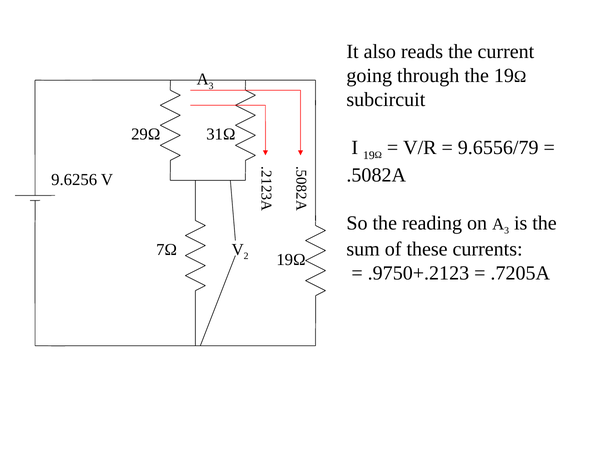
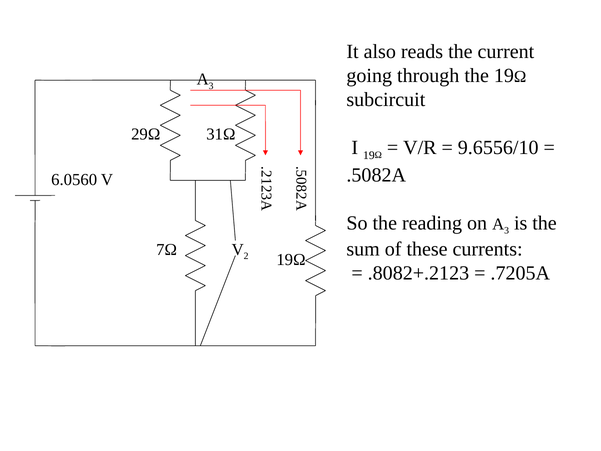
9.6556/79: 9.6556/79 -> 9.6556/10
9.6256: 9.6256 -> 6.0560
.9750+.2123: .9750+.2123 -> .8082+.2123
